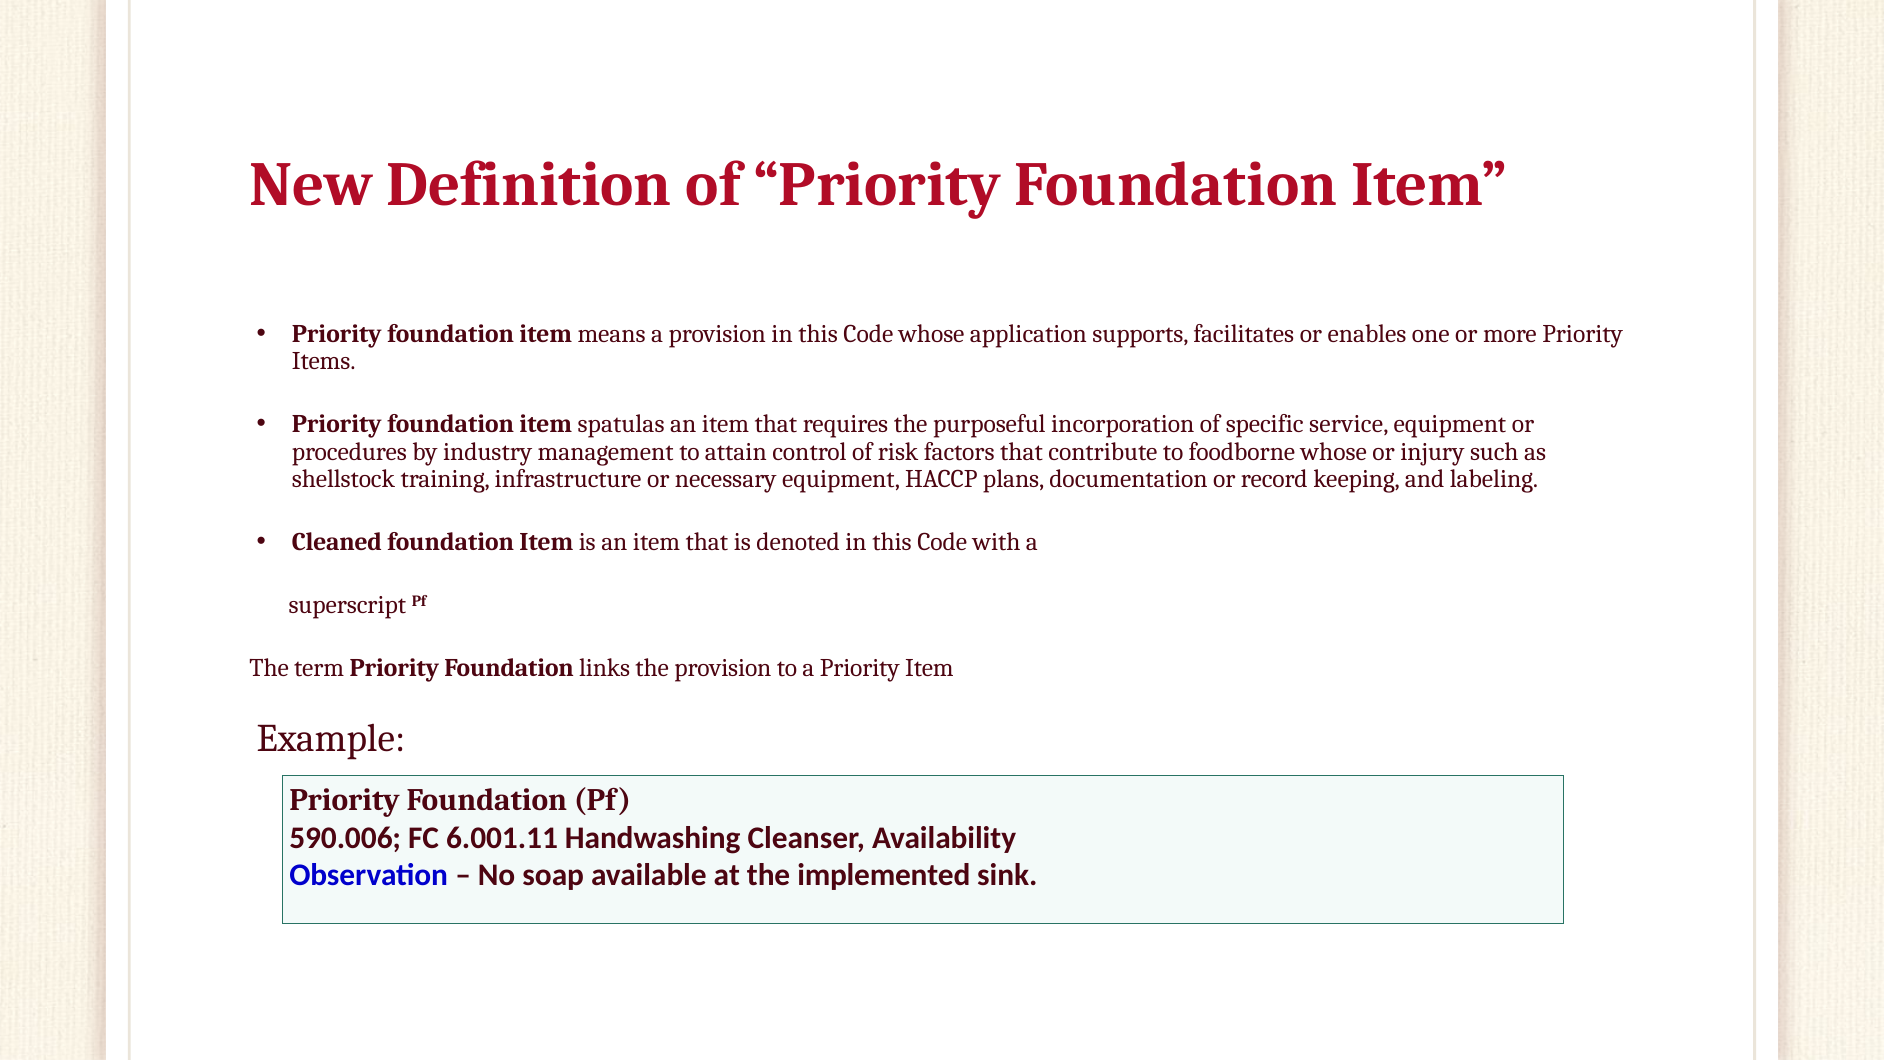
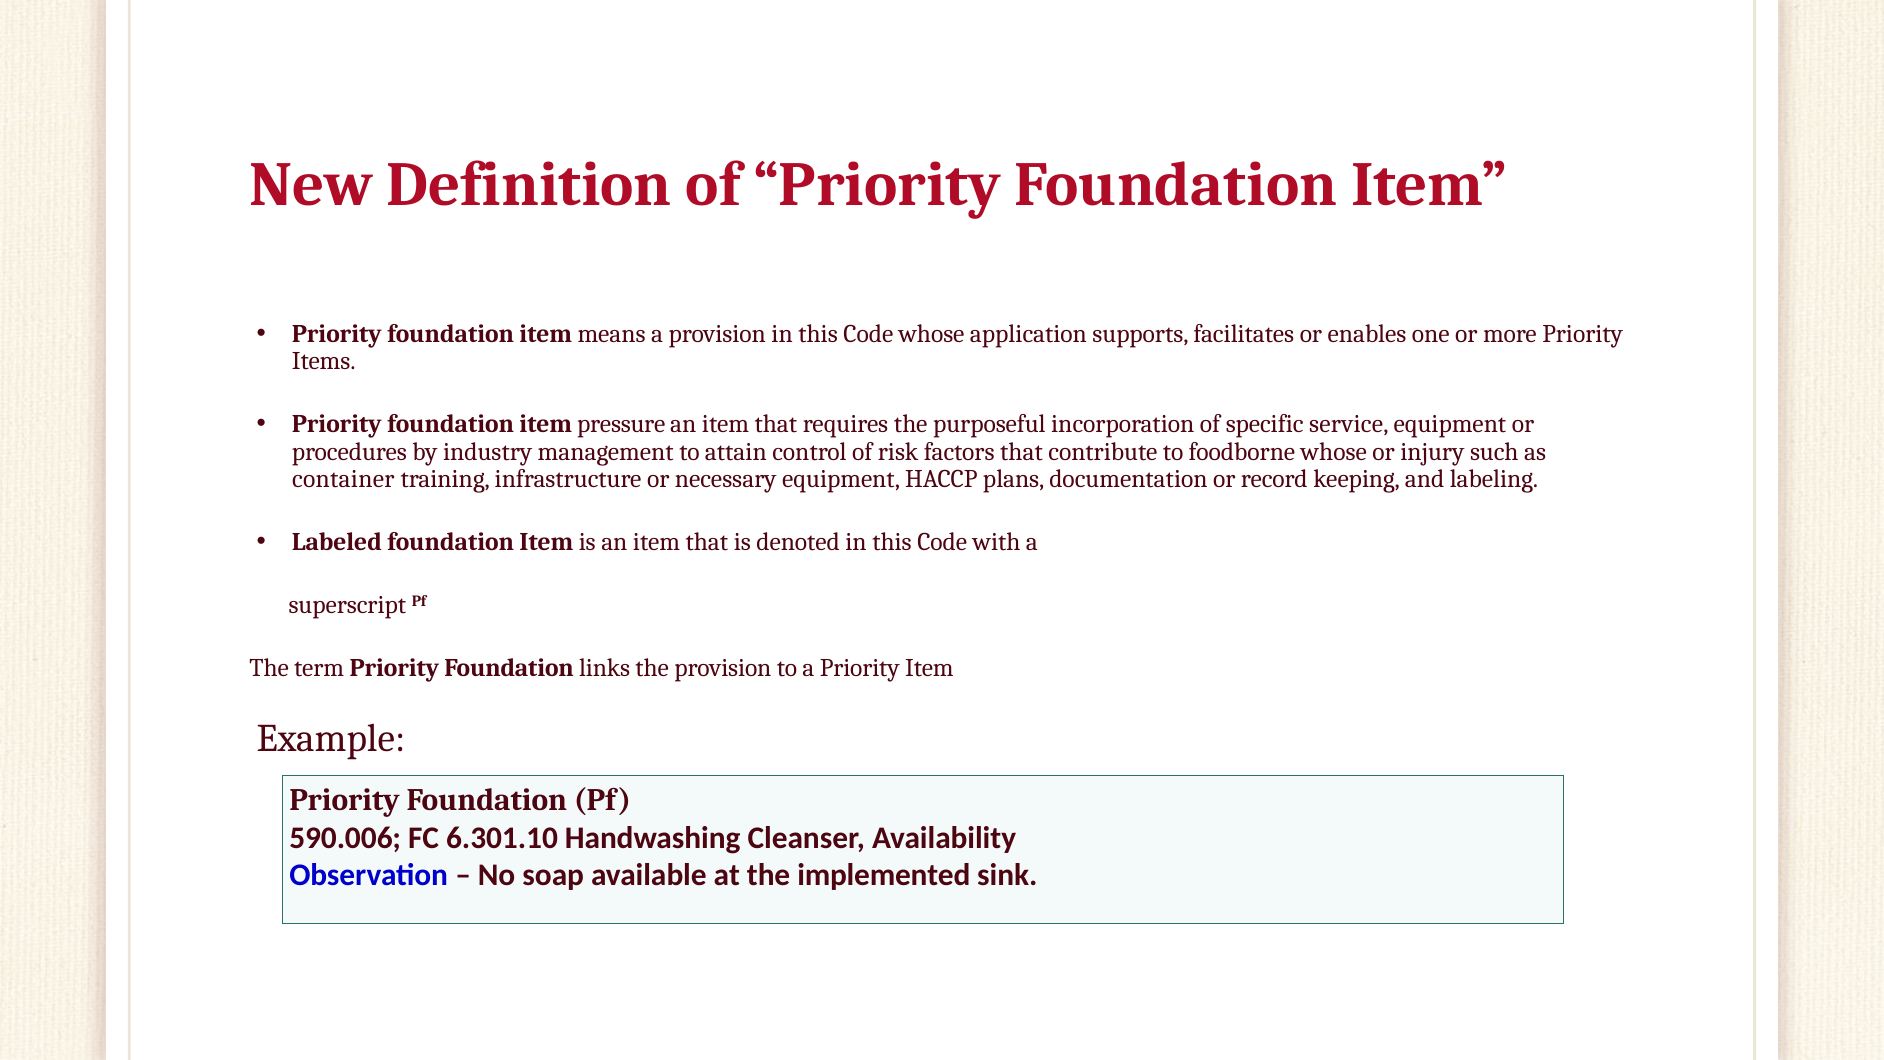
spatulas: spatulas -> pressure
shellstock: shellstock -> container
Cleaned: Cleaned -> Labeled
6.001.11: 6.001.11 -> 6.301.10
